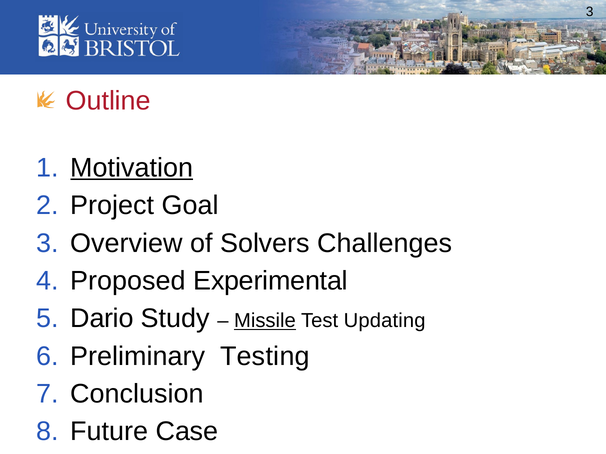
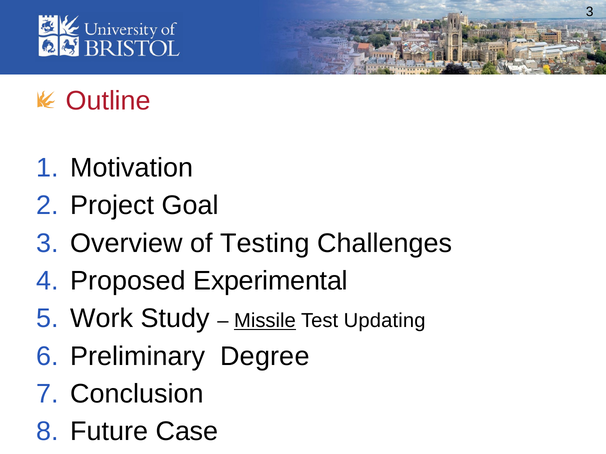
Motivation underline: present -> none
Solvers: Solvers -> Testing
Dario: Dario -> Work
Testing: Testing -> Degree
